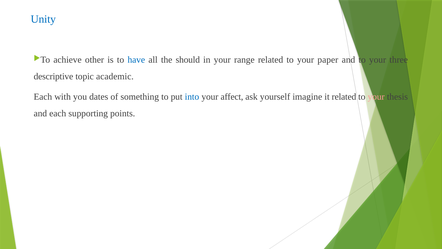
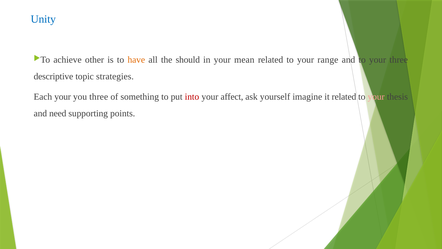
have colour: blue -> orange
range: range -> mean
paper: paper -> range
academic: academic -> strategies
Each with: with -> your
you dates: dates -> three
into colour: blue -> red
and each: each -> need
